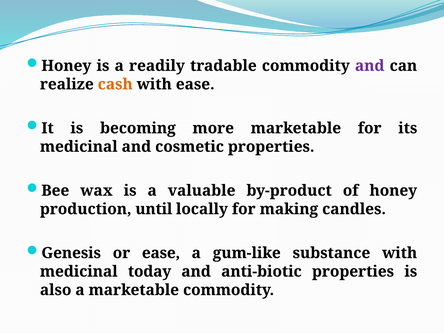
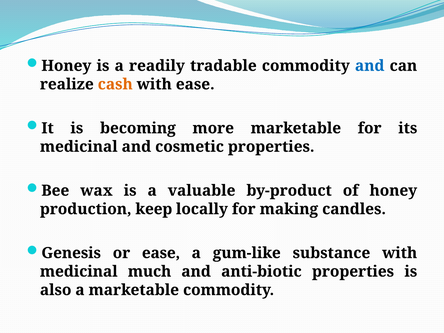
and at (370, 66) colour: purple -> blue
until: until -> keep
today: today -> much
